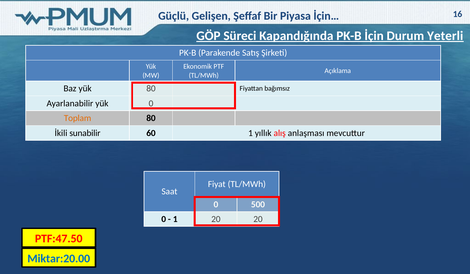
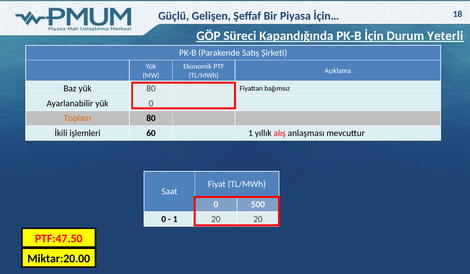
16: 16 -> 18
sunabilir: sunabilir -> işlemleri
Miktar:20.00 colour: blue -> black
